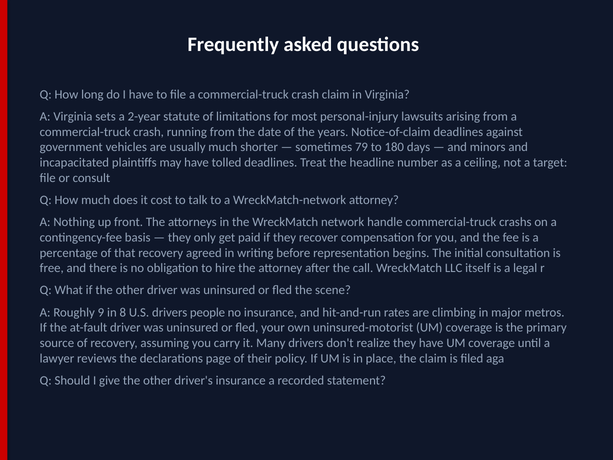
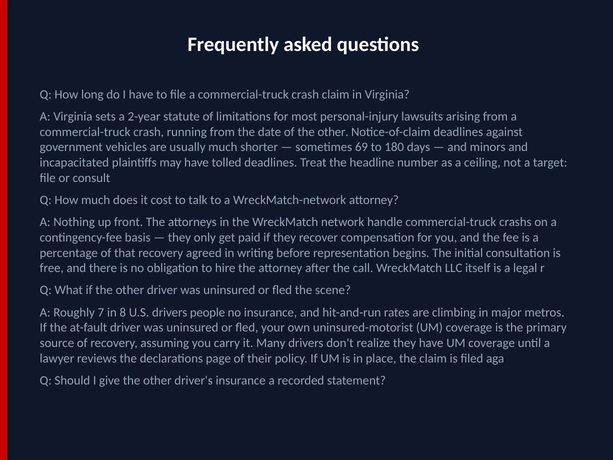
of the years: years -> other
79: 79 -> 69
9: 9 -> 7
